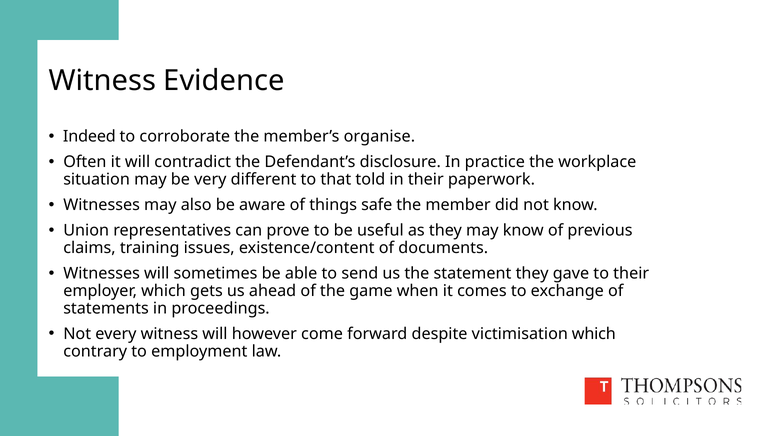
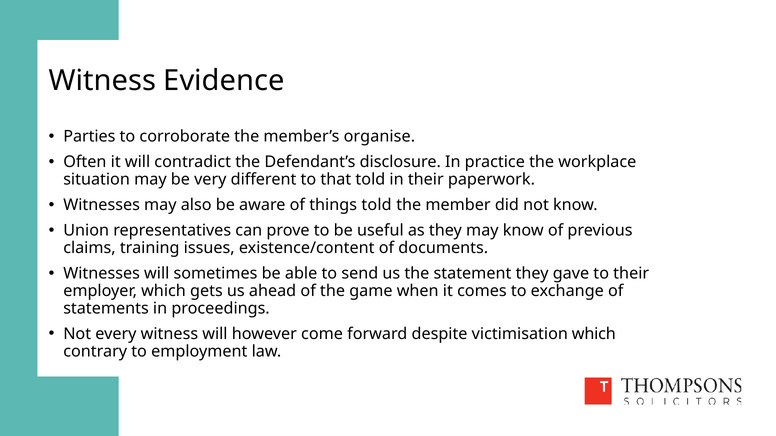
Indeed: Indeed -> Parties
things safe: safe -> told
